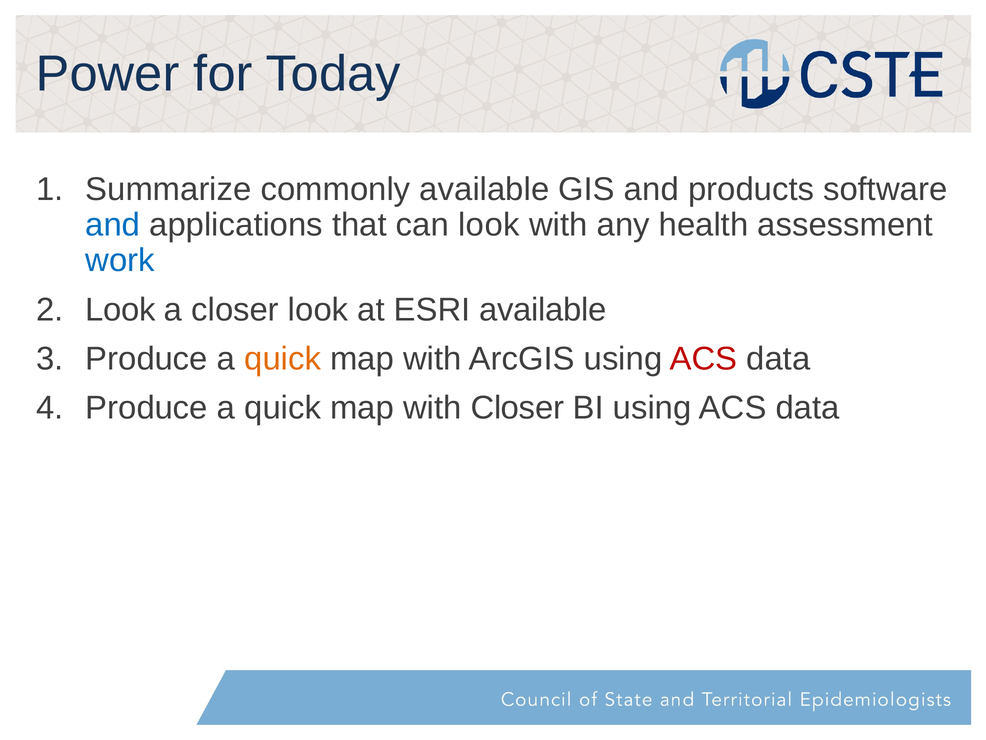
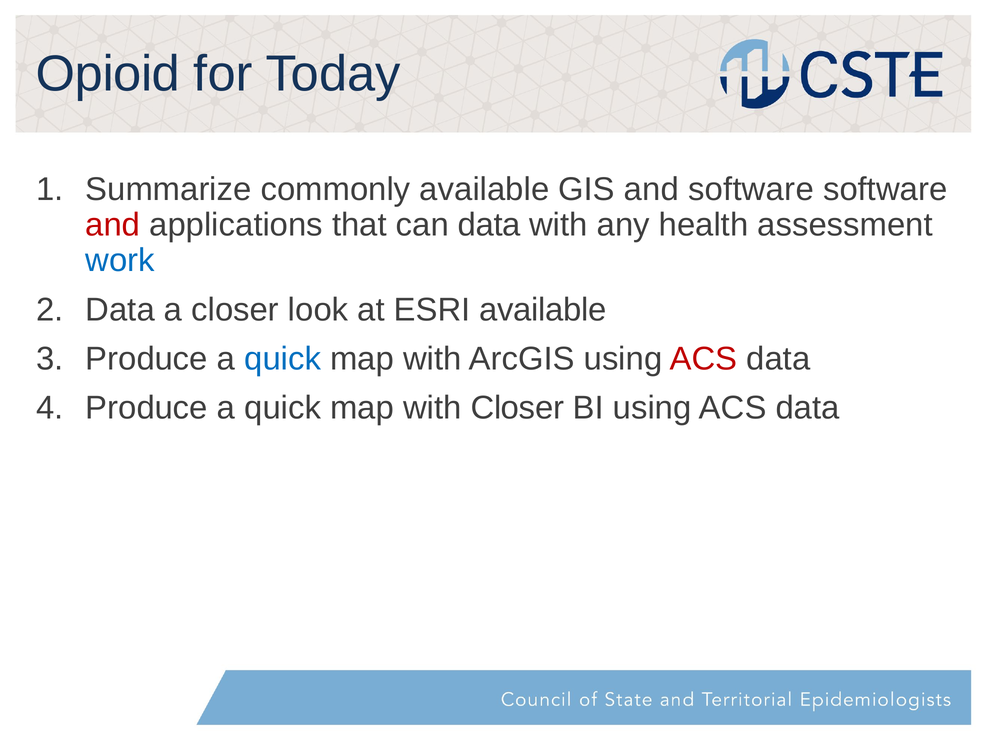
Power: Power -> Opioid
and products: products -> software
and at (113, 225) colour: blue -> red
can look: look -> data
Look at (120, 309): Look -> Data
quick at (283, 359) colour: orange -> blue
